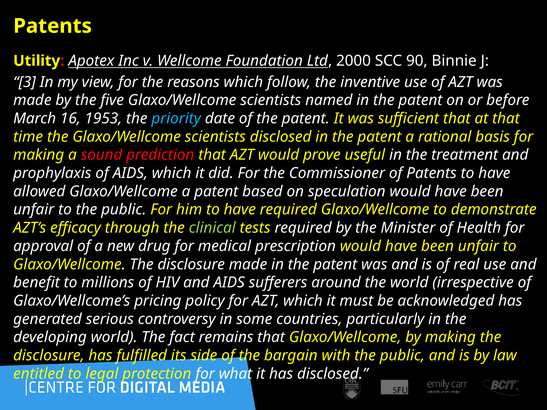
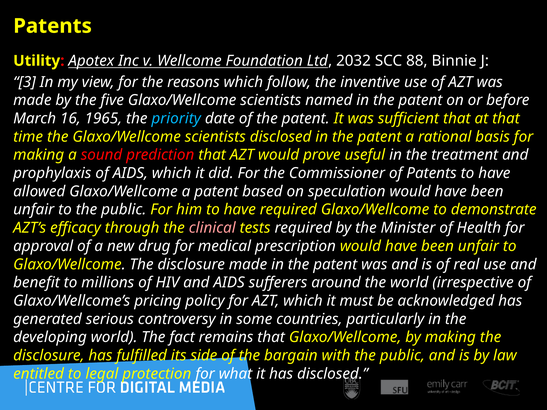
2000: 2000 -> 2032
90: 90 -> 88
1953: 1953 -> 1965
clinical colour: light green -> pink
